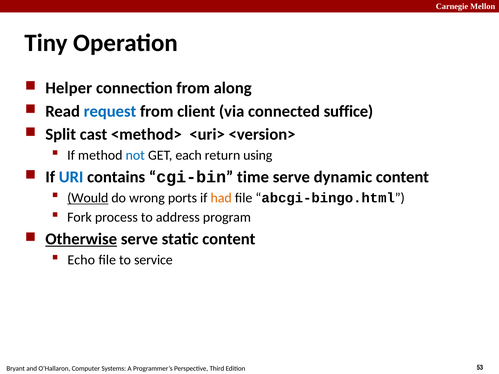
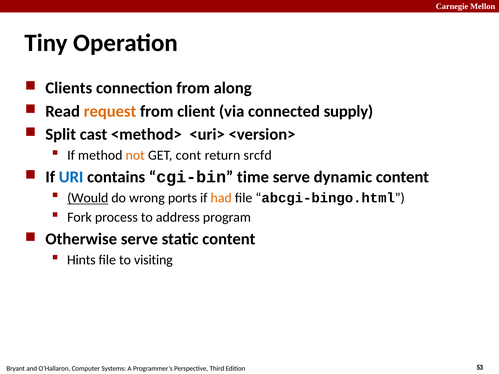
Helper: Helper -> Clients
request colour: blue -> orange
suffice: suffice -> supply
not colour: blue -> orange
each: each -> cont
using: using -> srcfd
Otherwise underline: present -> none
Echo: Echo -> Hints
service: service -> visiting
